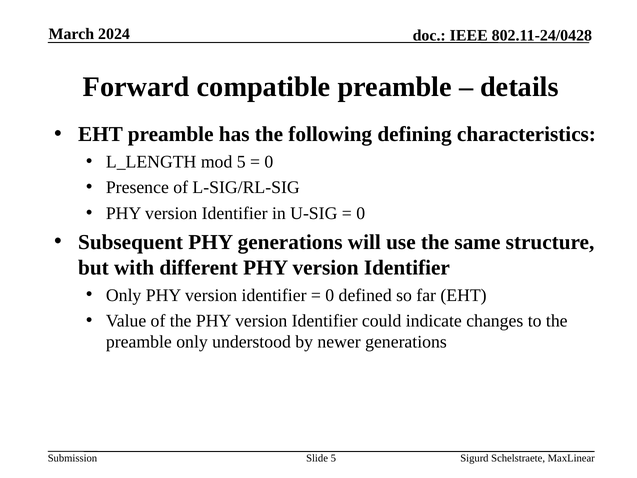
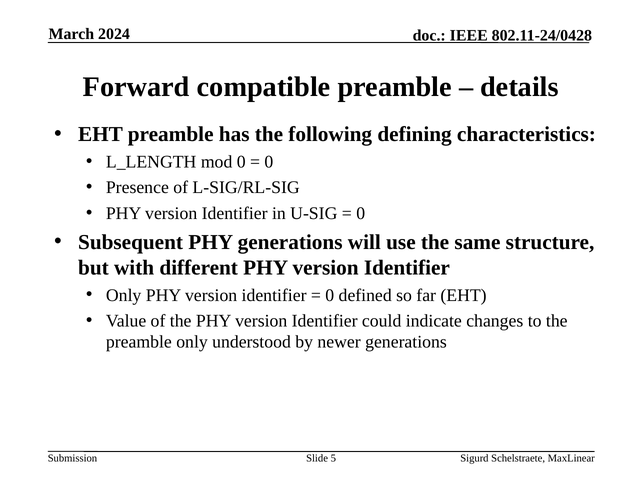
mod 5: 5 -> 0
